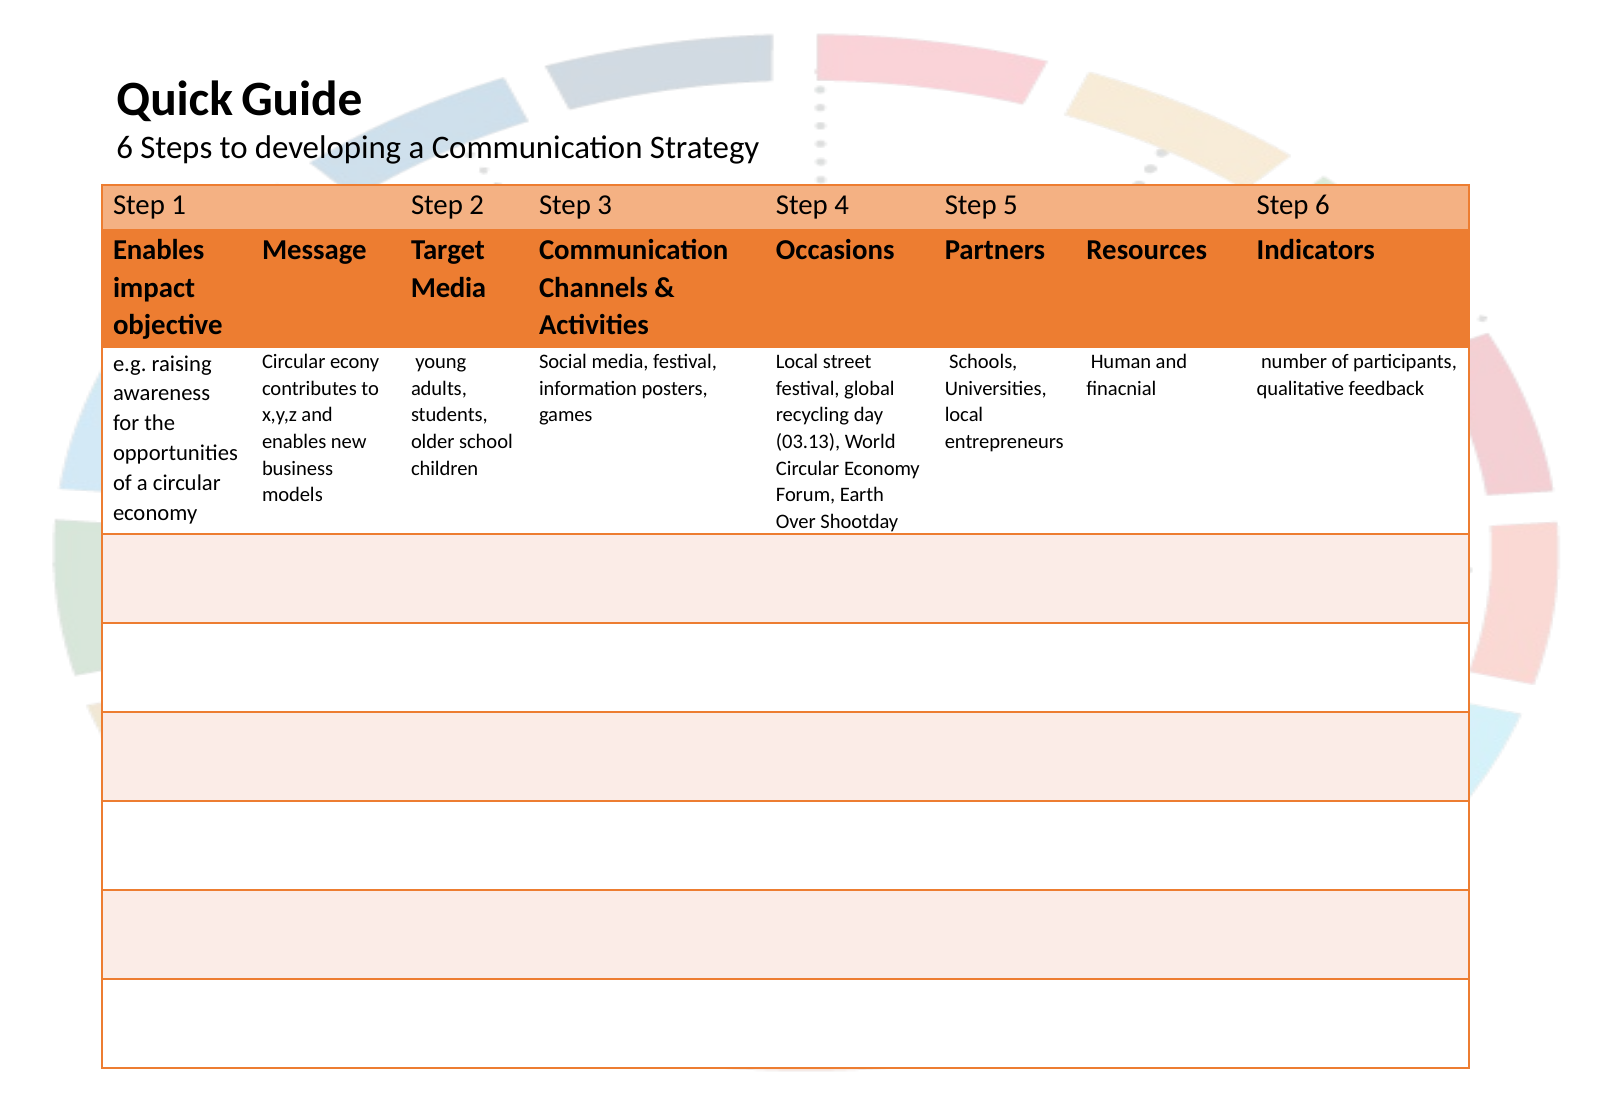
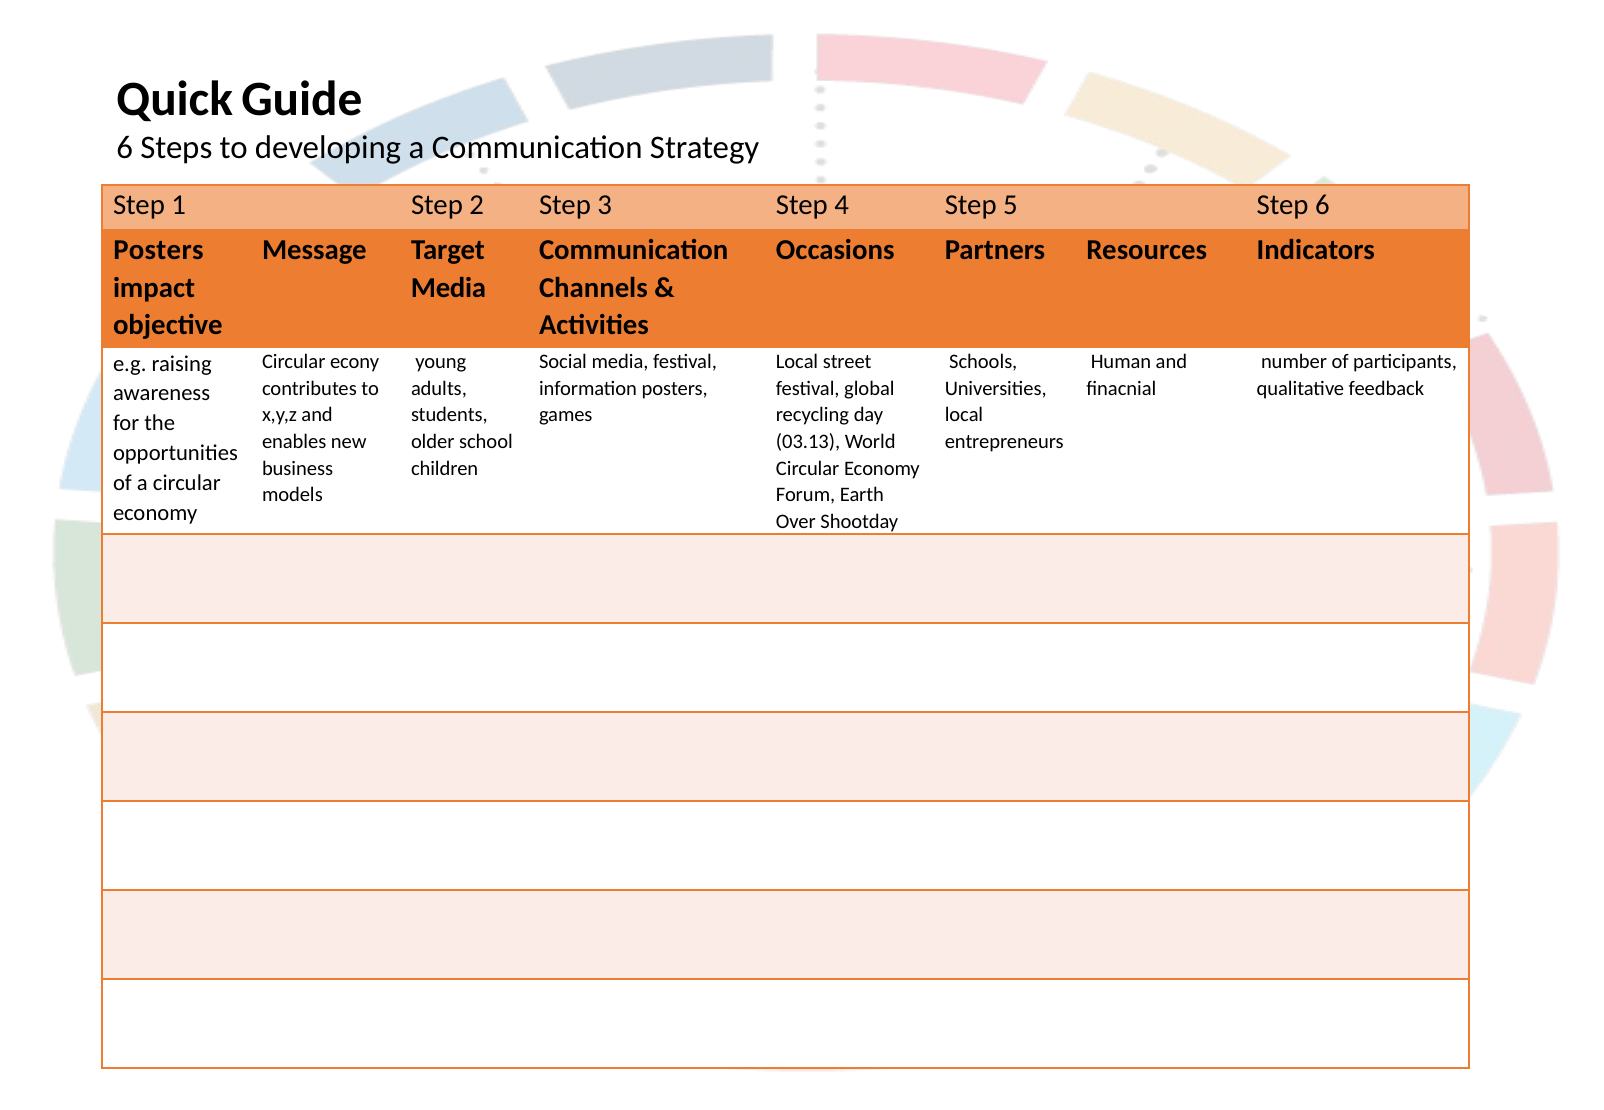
Enables at (159, 250): Enables -> Posters
